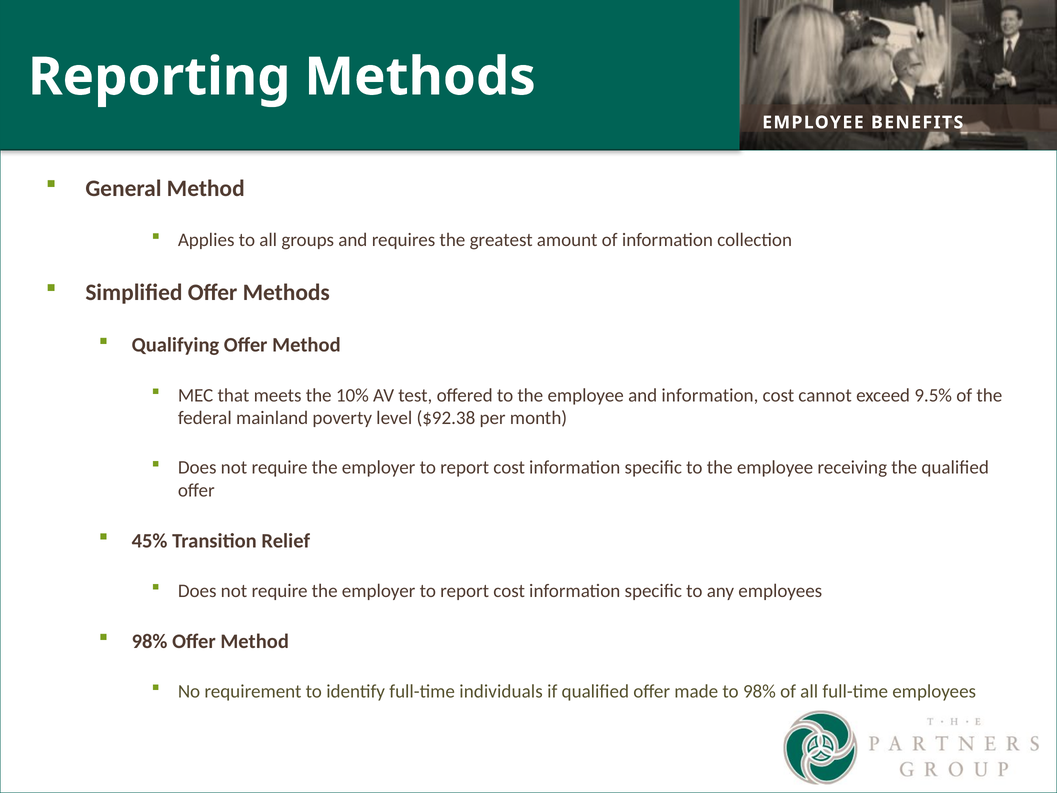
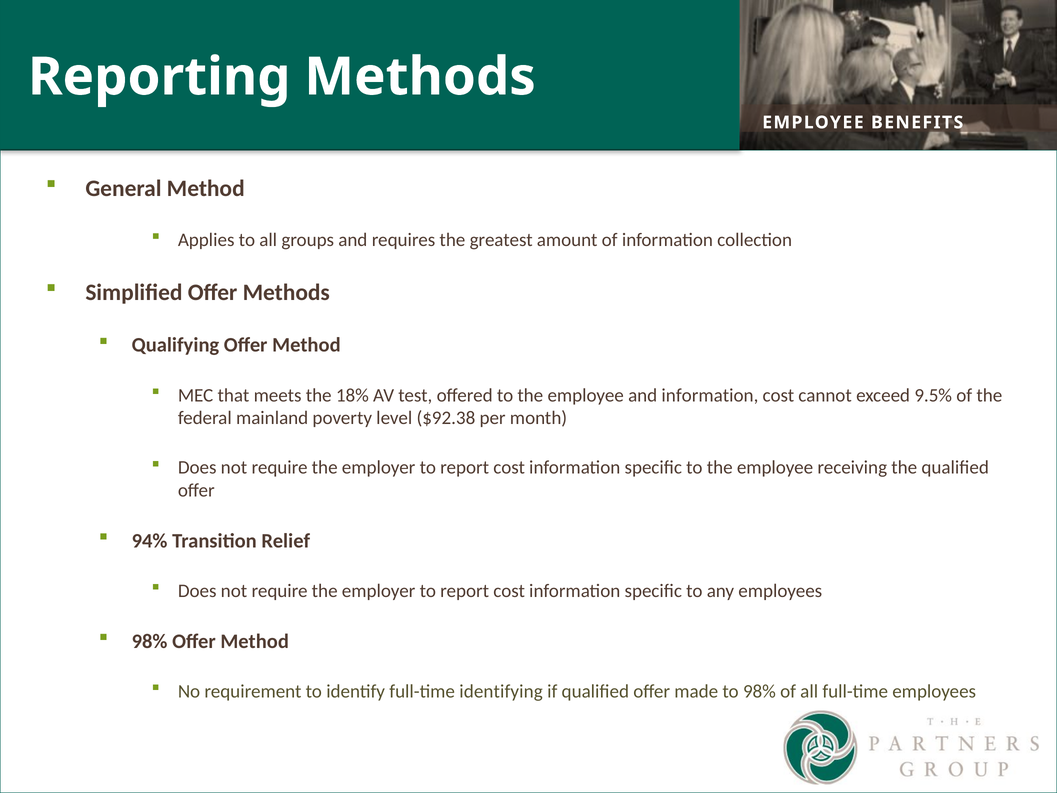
10%: 10% -> 18%
45%: 45% -> 94%
individuals: individuals -> identifying
